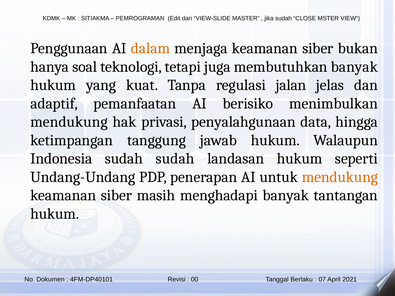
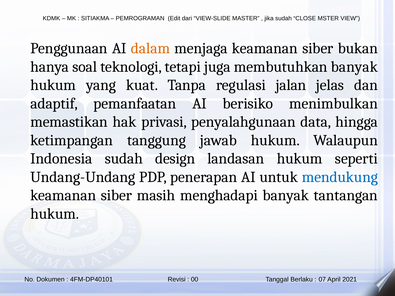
mendukung at (69, 122): mendukung -> memastikan
sudah sudah: sudah -> design
mendukung at (340, 177) colour: orange -> blue
